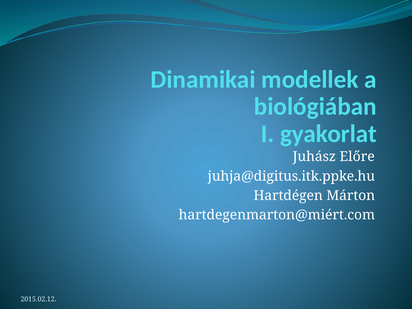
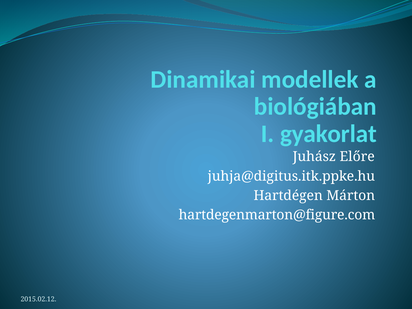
hartdegenmarton@miért.com: hartdegenmarton@miért.com -> hartdegenmarton@figure.com
